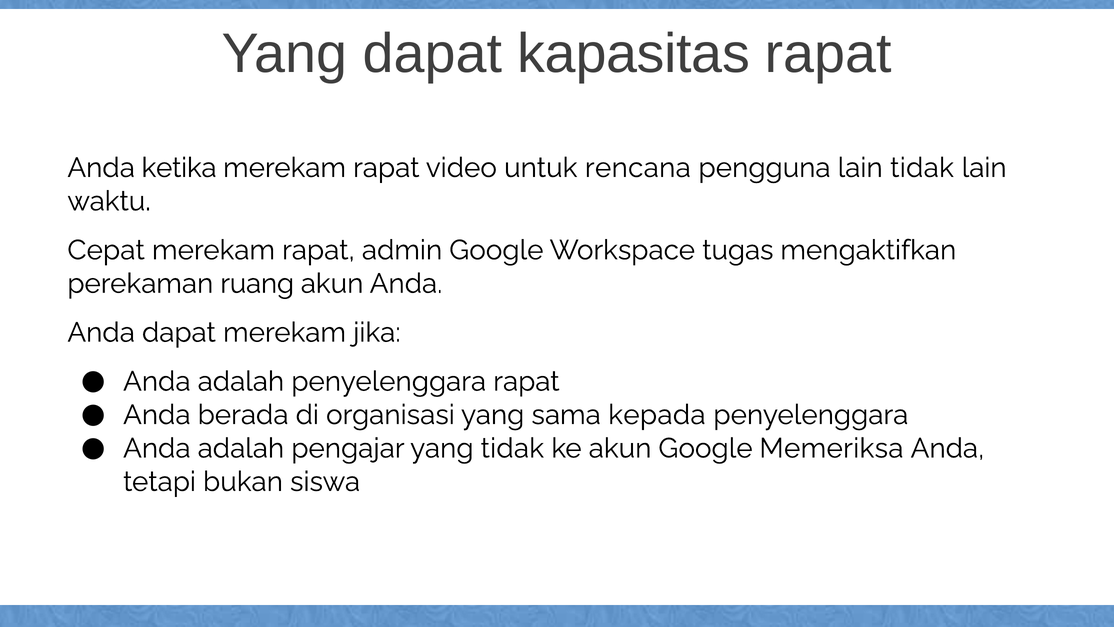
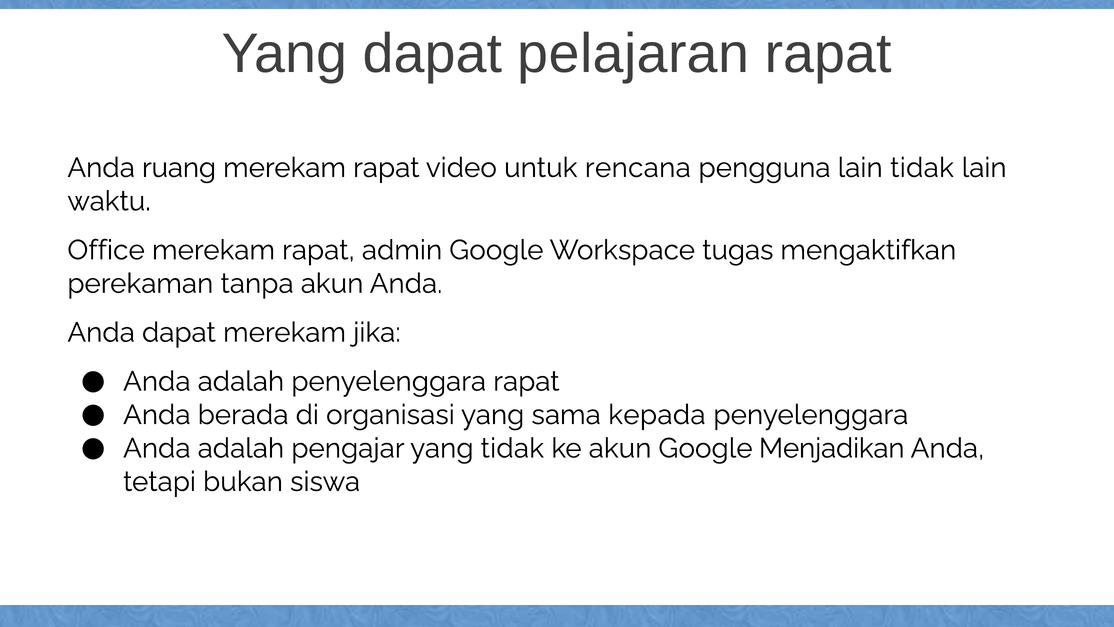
kapasitas: kapasitas -> pelajaran
ketika: ketika -> ruang
Cepat: Cepat -> Office
ruang: ruang -> tanpa
Memeriksa: Memeriksa -> Menjadikan
